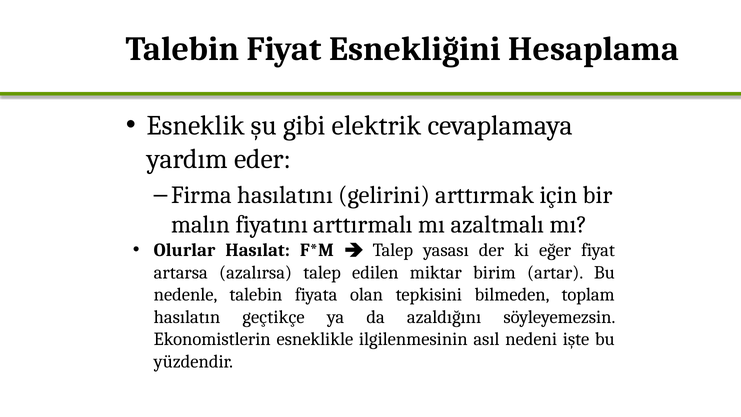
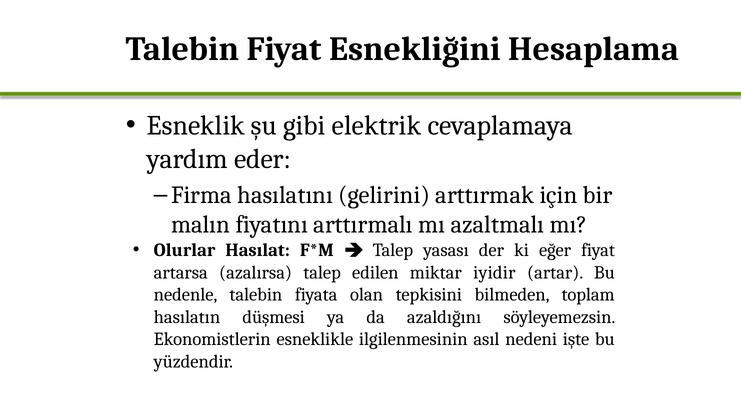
birim: birim -> iyidir
geçtikçe: geçtikçe -> düşmesi
